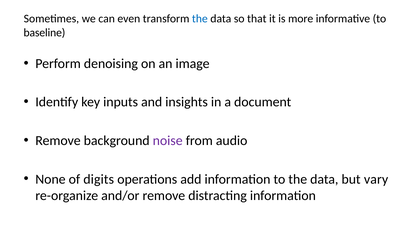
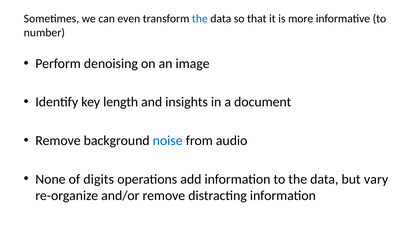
baseline: baseline -> number
inputs: inputs -> length
noise colour: purple -> blue
